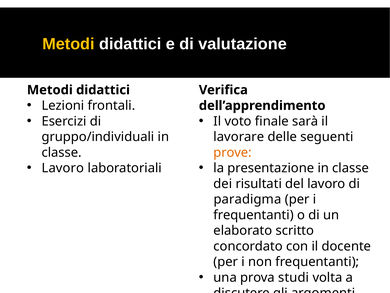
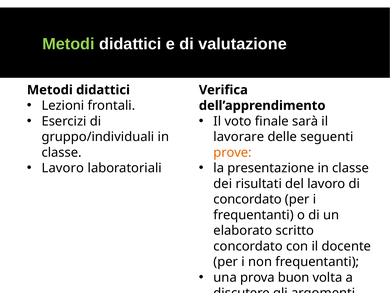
Metodi at (68, 44) colour: yellow -> light green
paradigma at (247, 199): paradigma -> concordato
studi: studi -> buon
